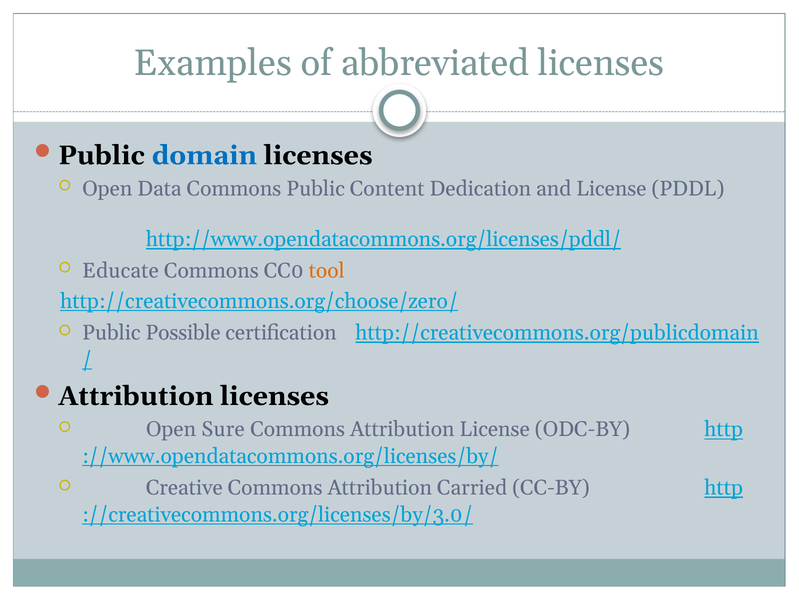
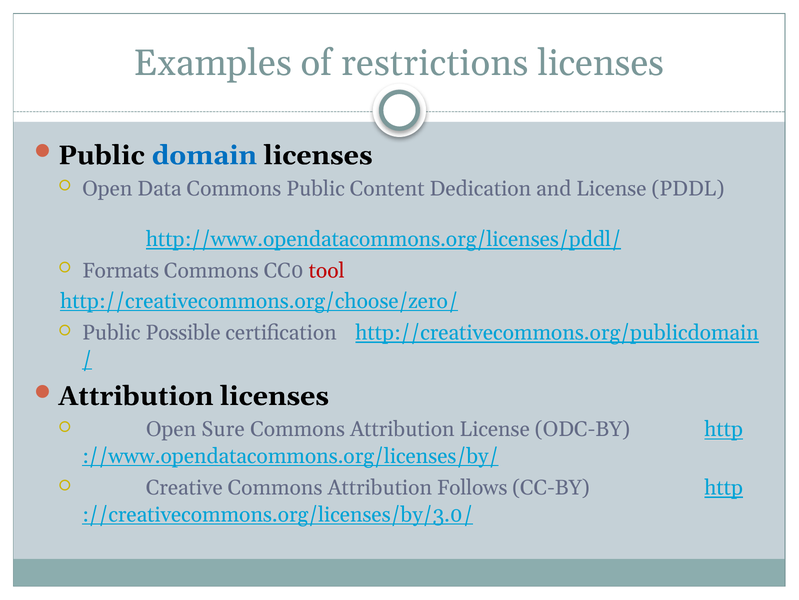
abbreviated: abbreviated -> restrictions
Educate: Educate -> Formats
tool colour: orange -> red
Carried: Carried -> Follows
